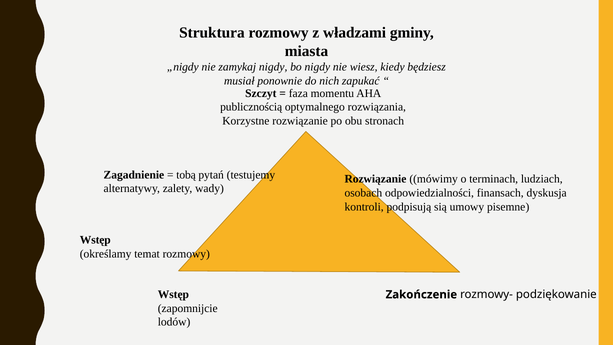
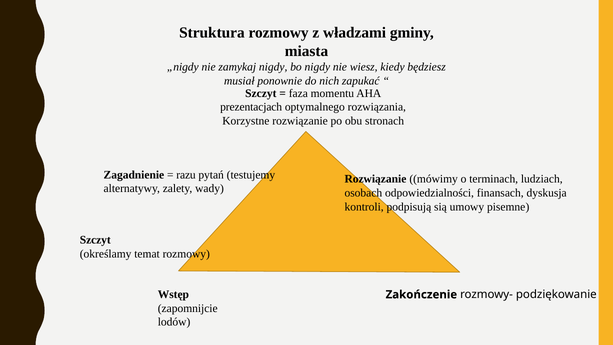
publicznością: publicznością -> prezentacjach
tobą: tobą -> razu
Wstęp at (95, 240): Wstęp -> Szczyt
